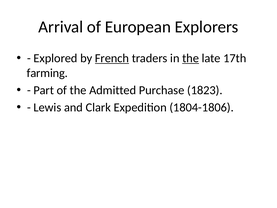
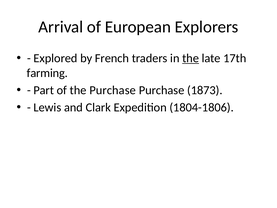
French underline: present -> none
the Admitted: Admitted -> Purchase
1823: 1823 -> 1873
